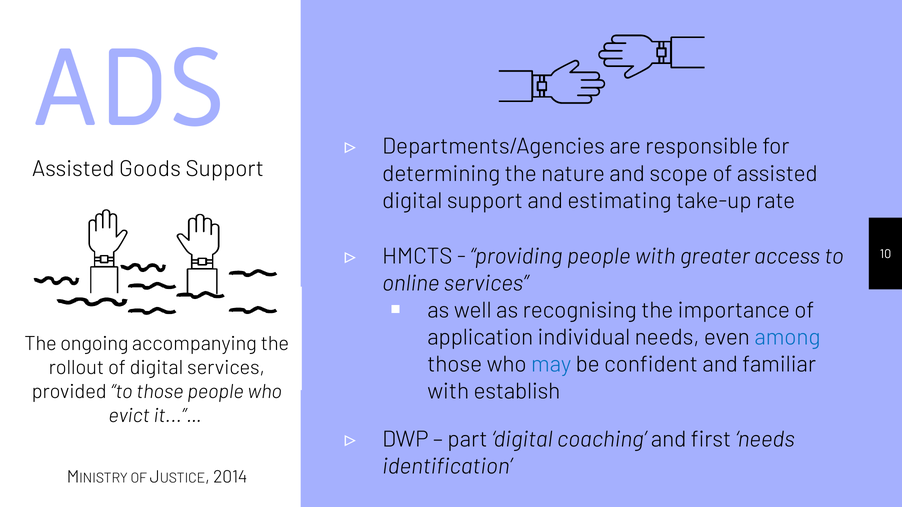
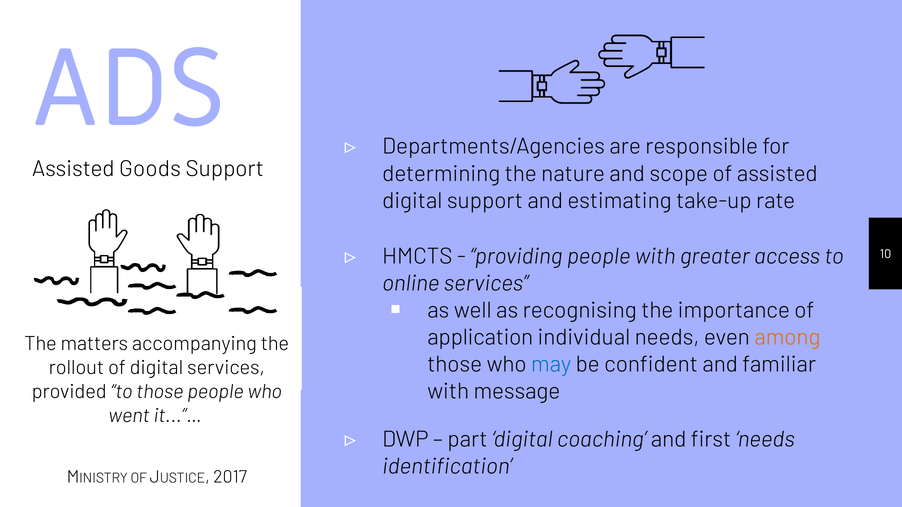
among colour: blue -> orange
ongoing: ongoing -> matters
establish: establish -> message
evict: evict -> went
2014: 2014 -> 2017
